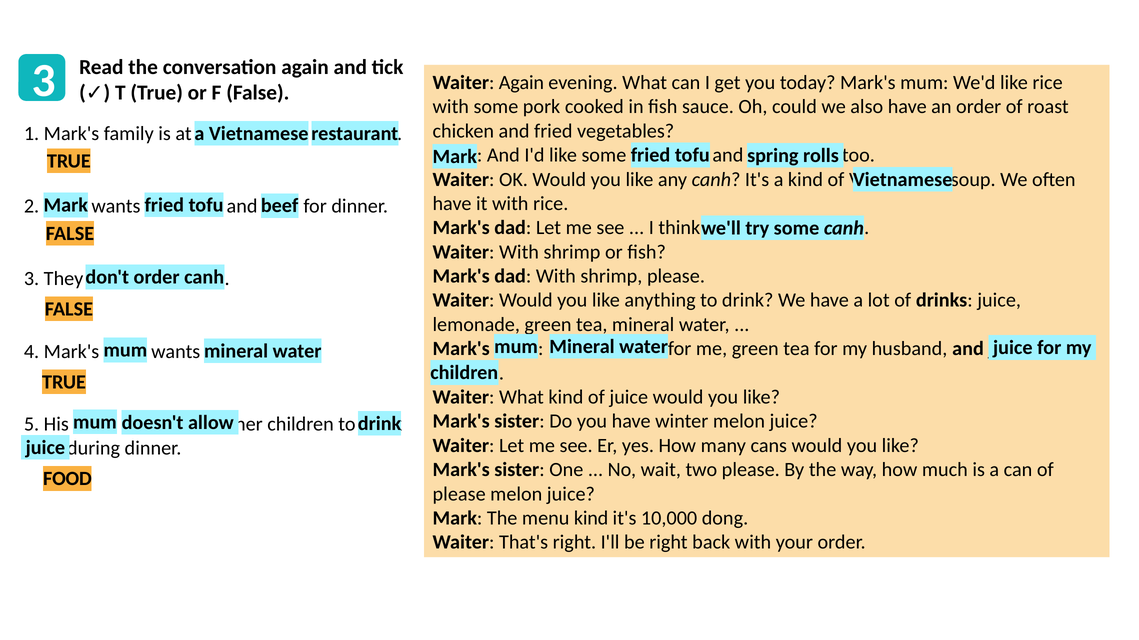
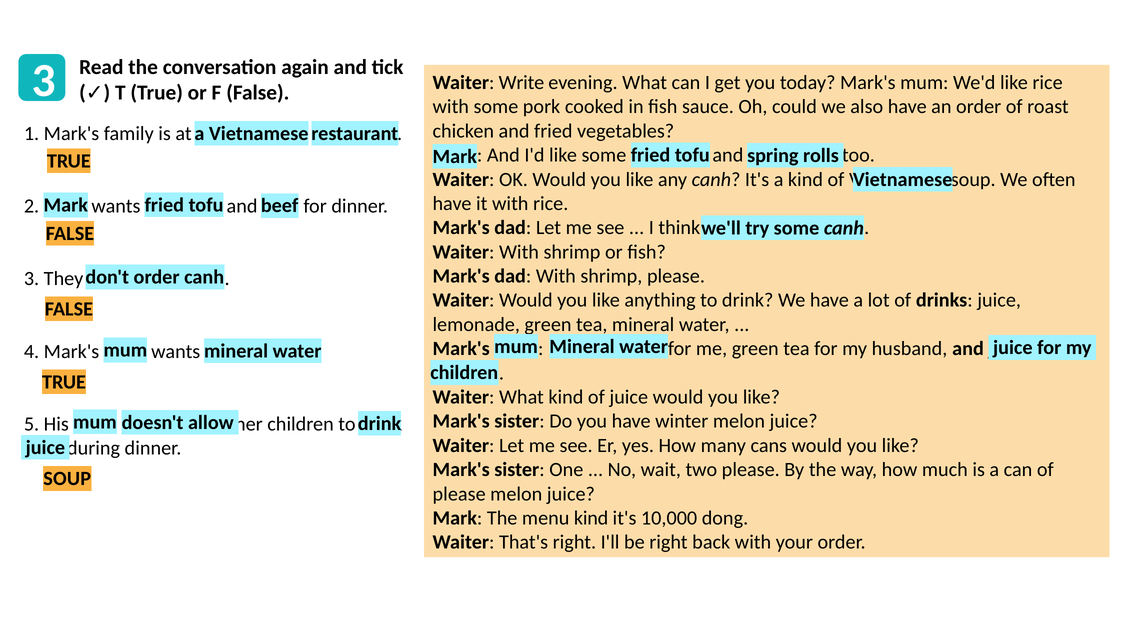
Waiter Again: Again -> Write
FOOD at (67, 479): FOOD -> SOUP
